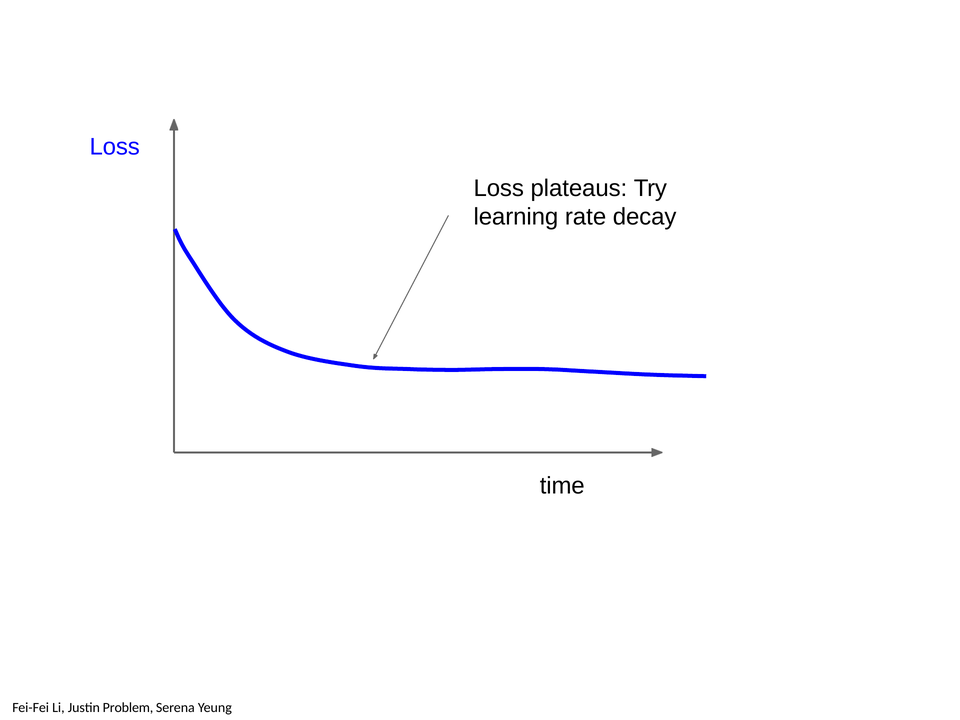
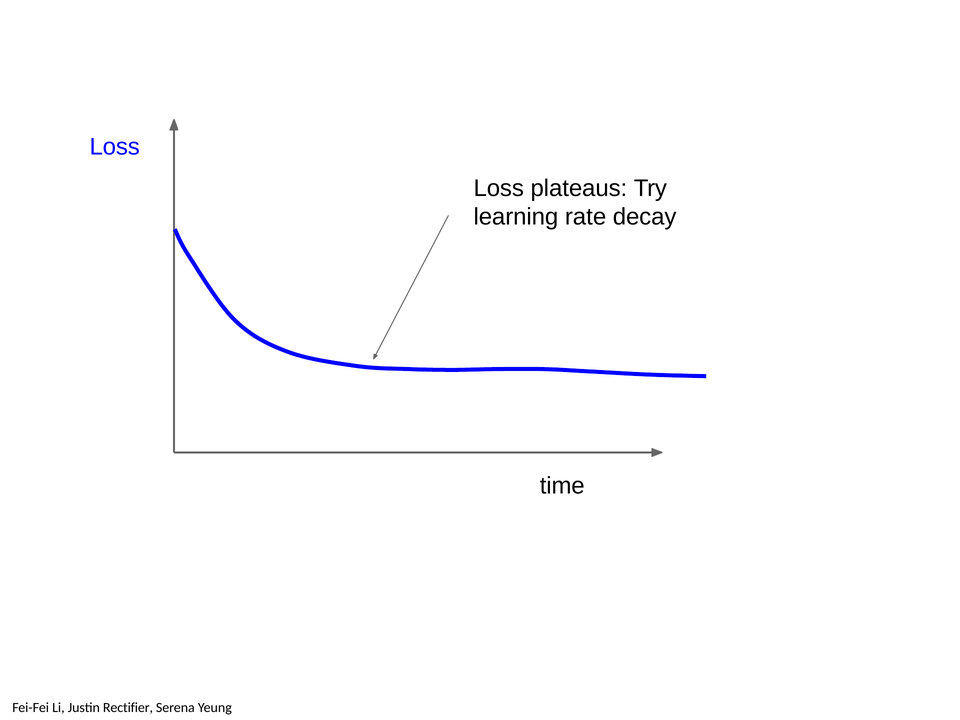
Problem: Problem -> Rectifier
